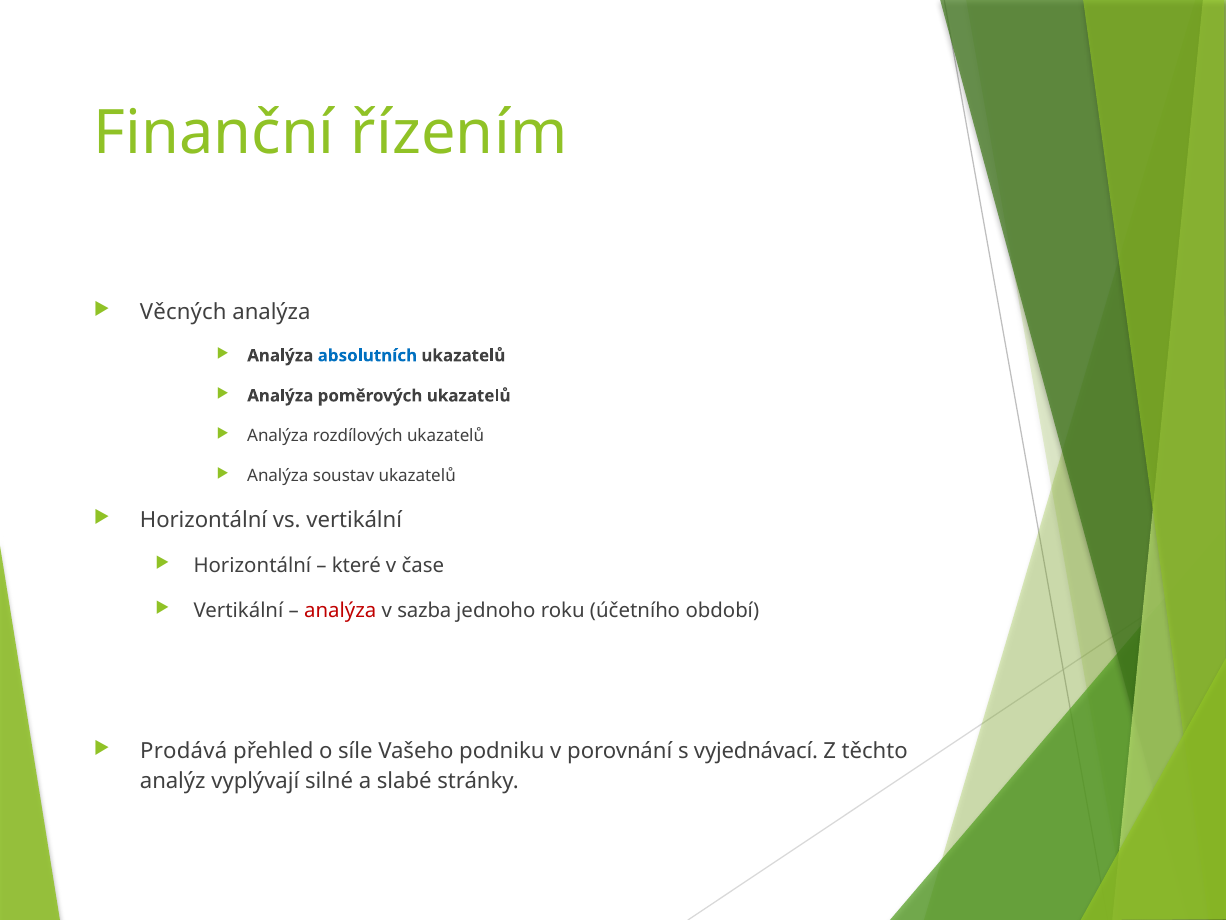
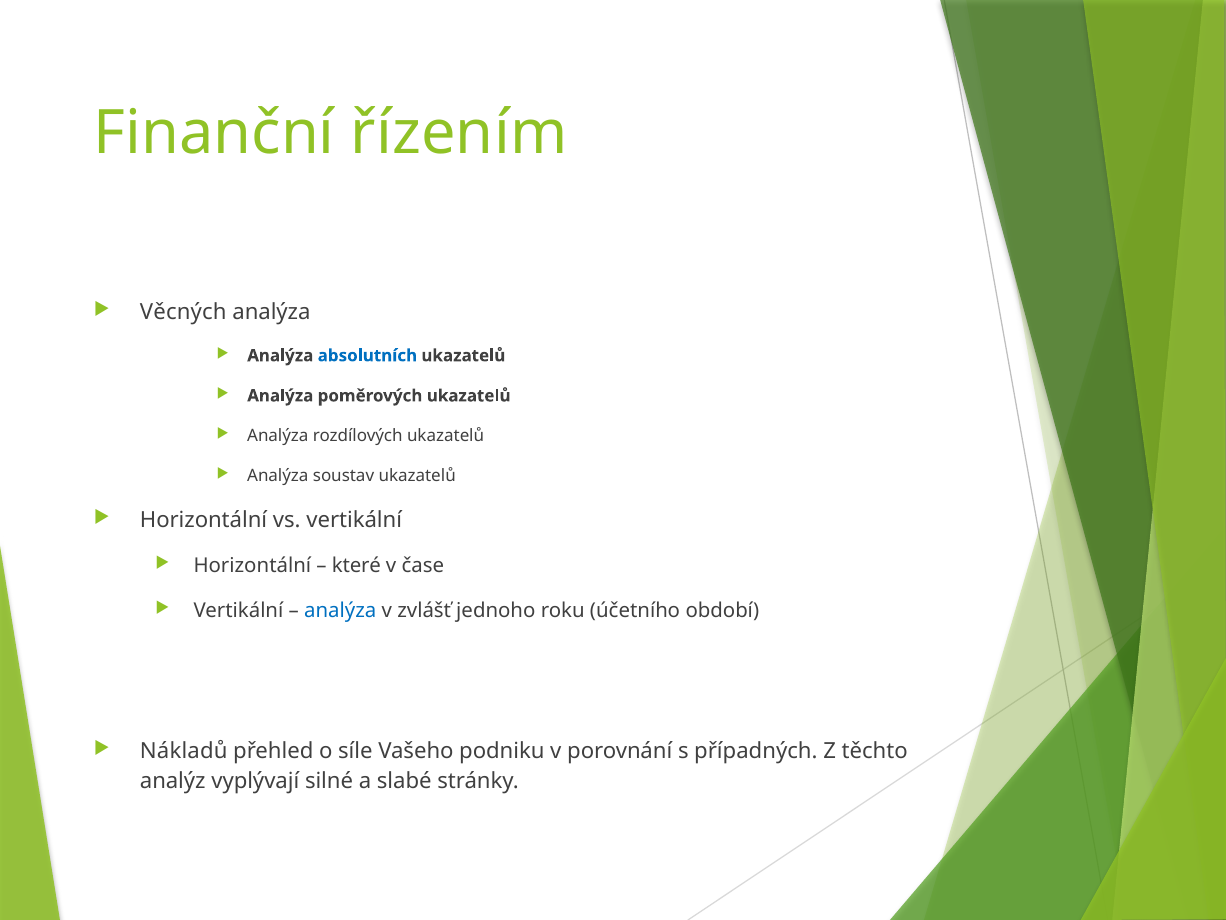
analýza at (340, 611) colour: red -> blue
sazba: sazba -> zvlášť
Prodává: Prodává -> Nákladů
vyjednávací: vyjednávací -> případných
